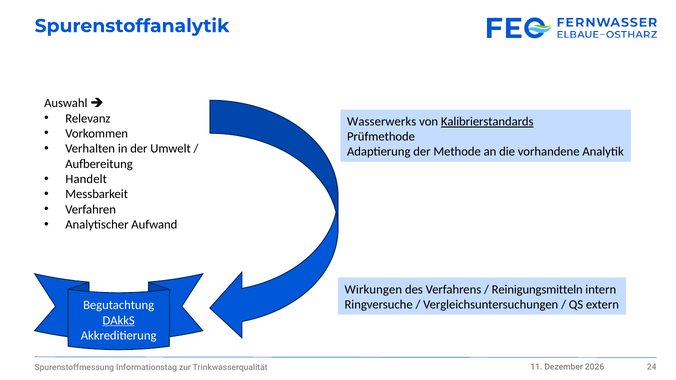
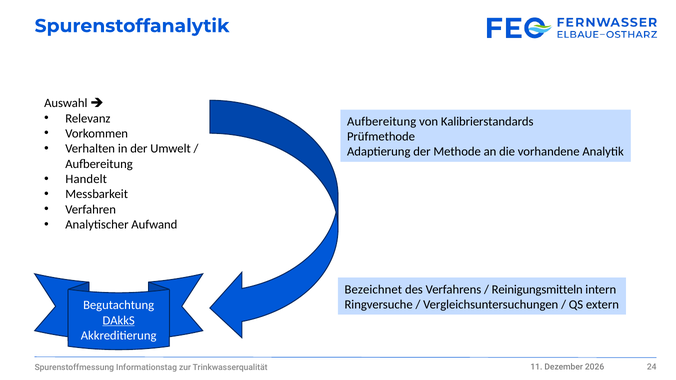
Wasserwerks at (382, 122): Wasserwerks -> Aufbereitung
Kalibrierstandards underline: present -> none
Wirkungen: Wirkungen -> Bezeichnet
